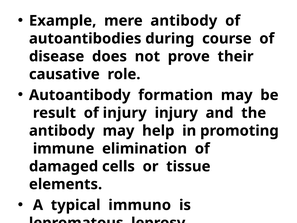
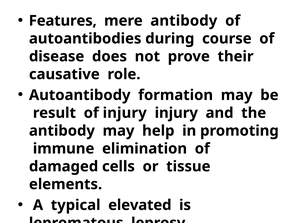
Example: Example -> Features
immuno: immuno -> elevated
